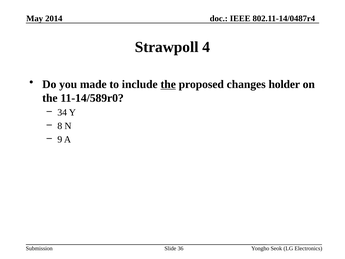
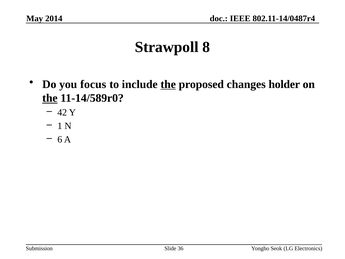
4: 4 -> 8
made: made -> focus
the at (50, 98) underline: none -> present
34: 34 -> 42
8: 8 -> 1
9: 9 -> 6
